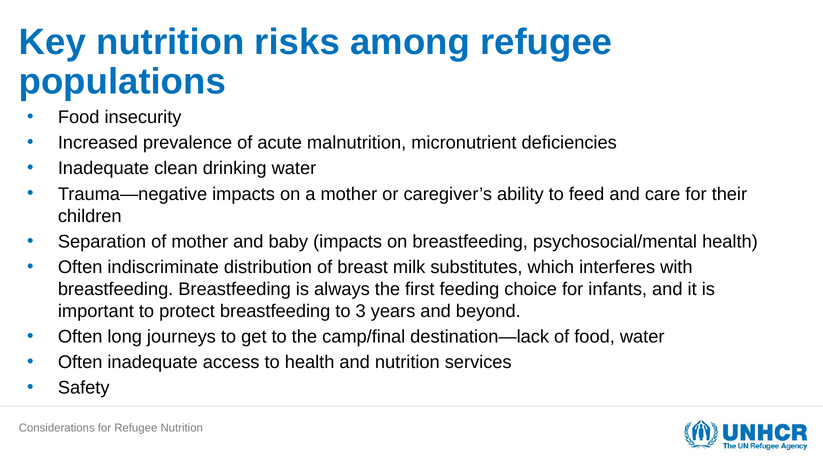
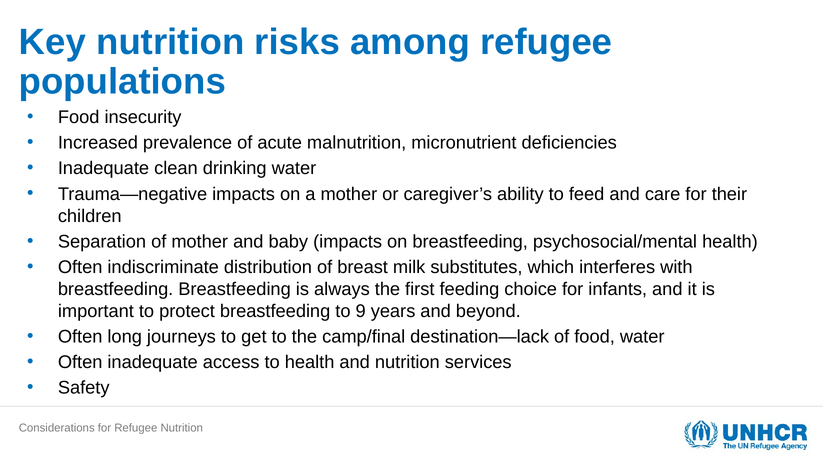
3: 3 -> 9
